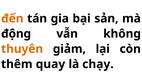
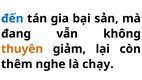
đến colour: orange -> blue
động: động -> đang
quay: quay -> nghe
